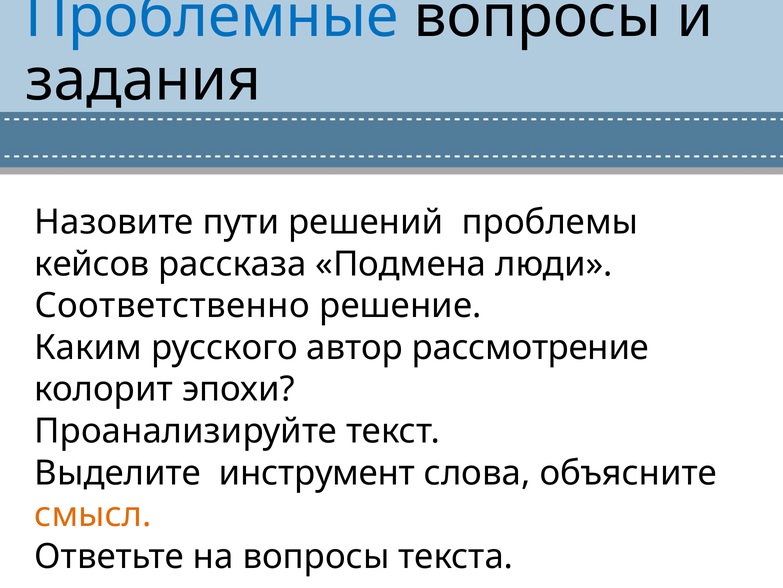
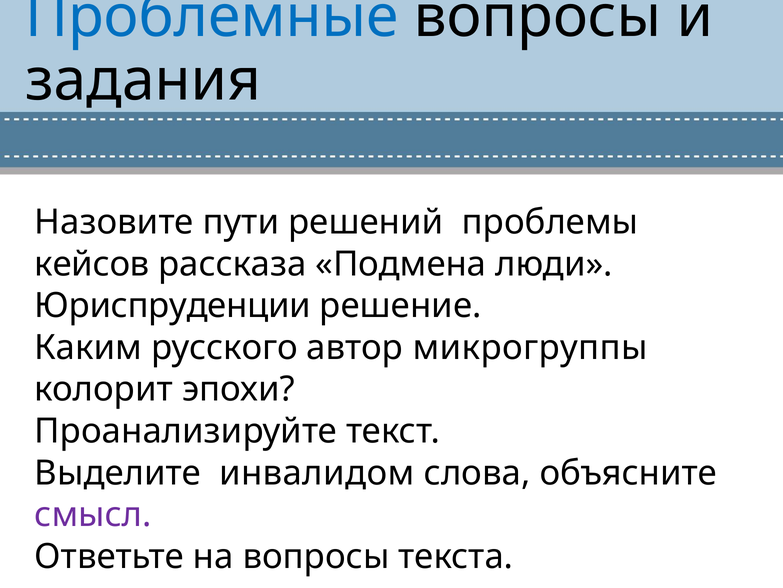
Соответственно: Соответственно -> Юриспруденции
рассмотрение: рассмотрение -> микрогруппы
инструмент: инструмент -> инвалидом
смысл colour: orange -> purple
